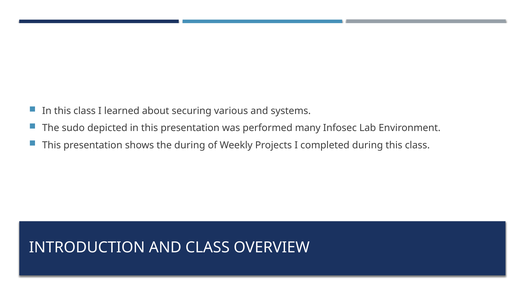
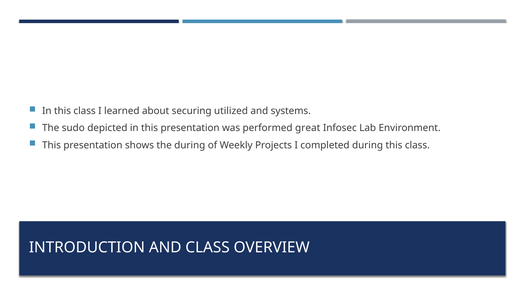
various: various -> utilized
many: many -> great
